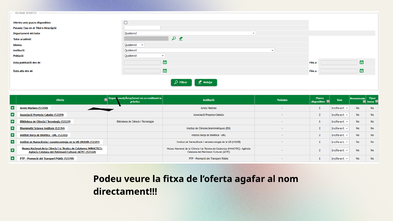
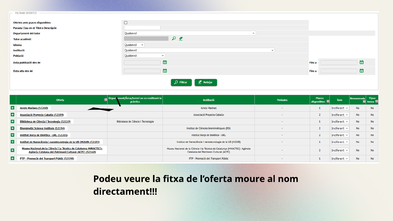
agafar: agafar -> moure
